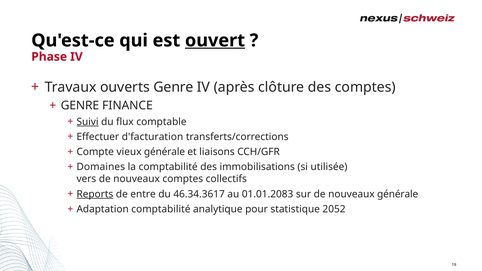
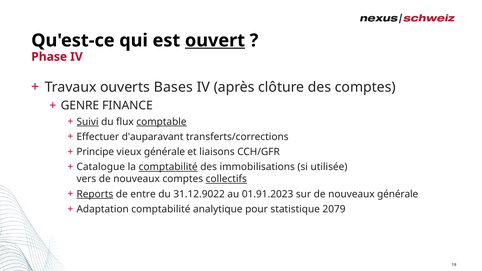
ouverts Genre: Genre -> Bases
comptable underline: none -> present
d'facturation: d'facturation -> d'auparavant
Compte: Compte -> Principe
Domaines: Domaines -> Catalogue
comptabilité at (168, 167) underline: none -> present
collectifs underline: none -> present
46.34.3617: 46.34.3617 -> 31.12.9022
01.01.2083: 01.01.2083 -> 01.91.2023
2052: 2052 -> 2079
